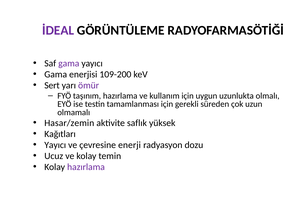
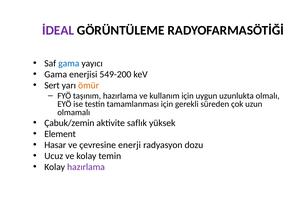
gama at (69, 63) colour: purple -> blue
109-200: 109-200 -> 549-200
ömür colour: purple -> orange
Hasar/zemin: Hasar/zemin -> Çabuk/zemin
Kağıtları: Kağıtları -> Element
Yayıcı at (55, 145): Yayıcı -> Hasar
